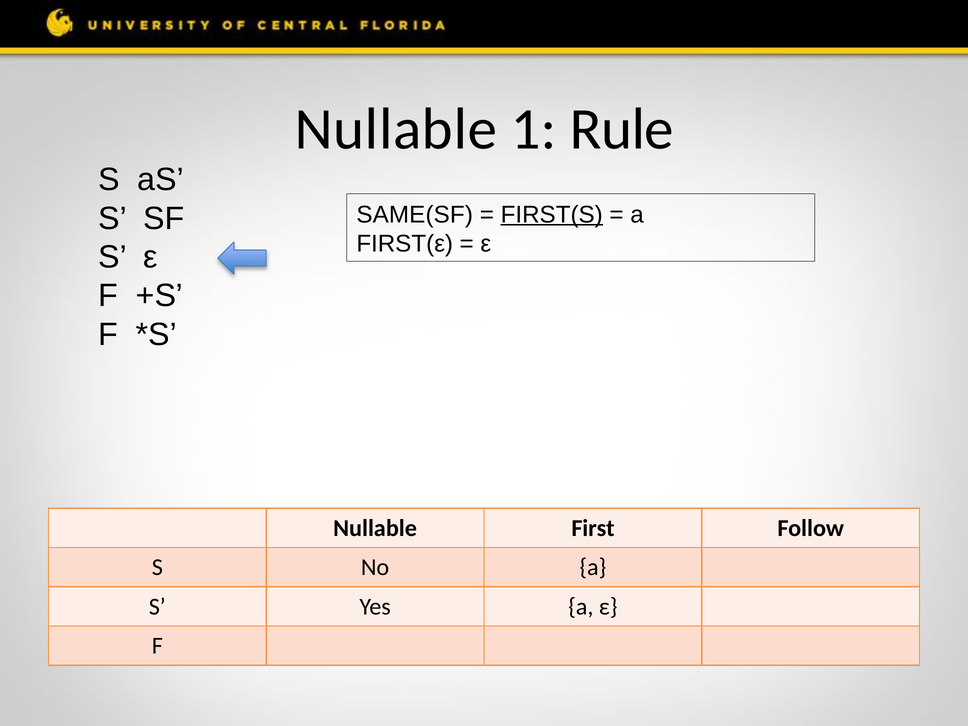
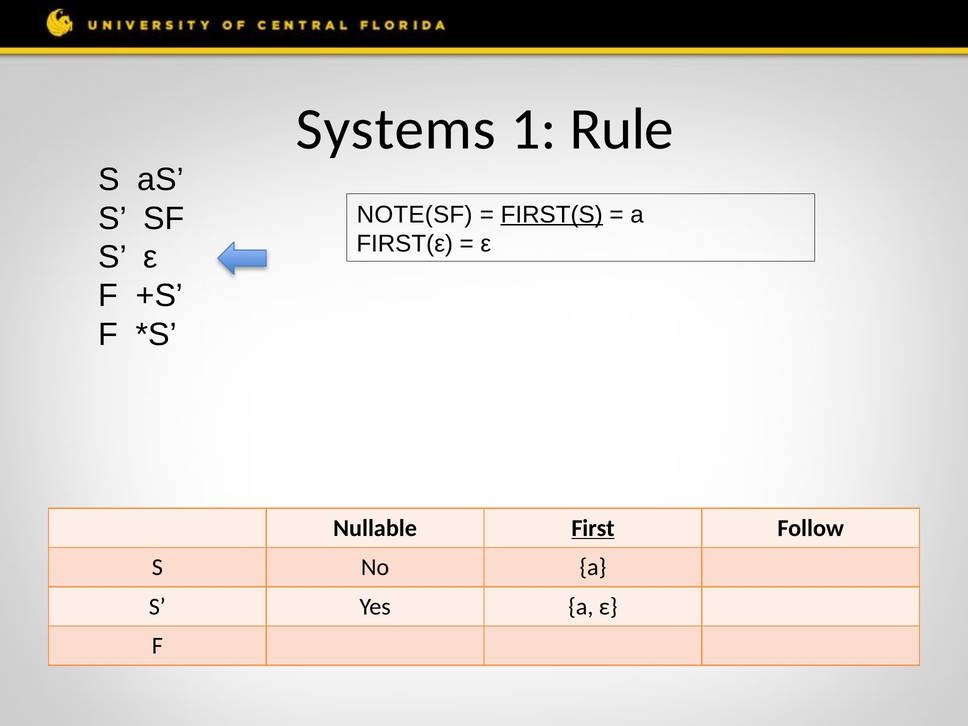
Nullable at (396, 129): Nullable -> Systems
SAME(SF: SAME(SF -> NOTE(SF
First underline: none -> present
